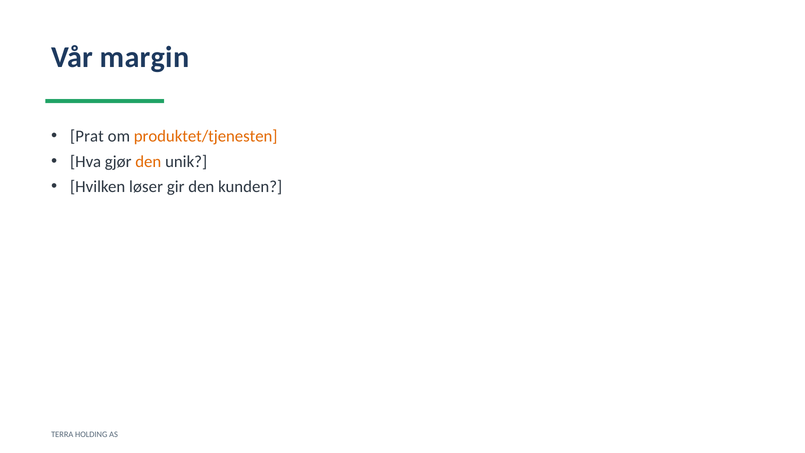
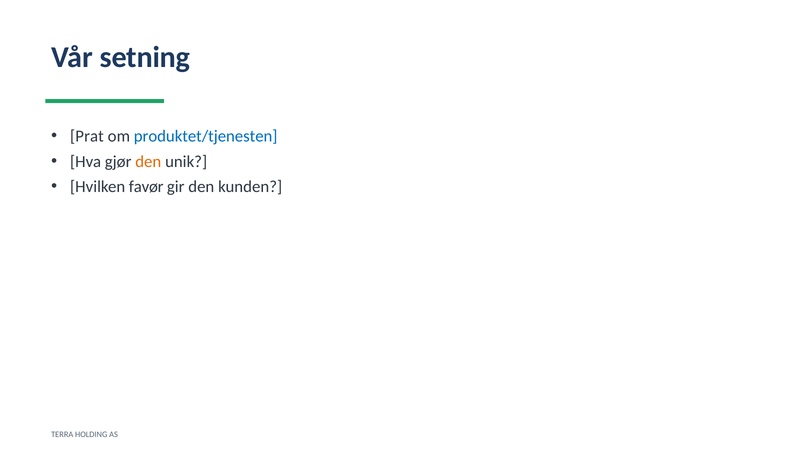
margin: margin -> setning
produktet/tjenesten colour: orange -> blue
løser: løser -> favør
